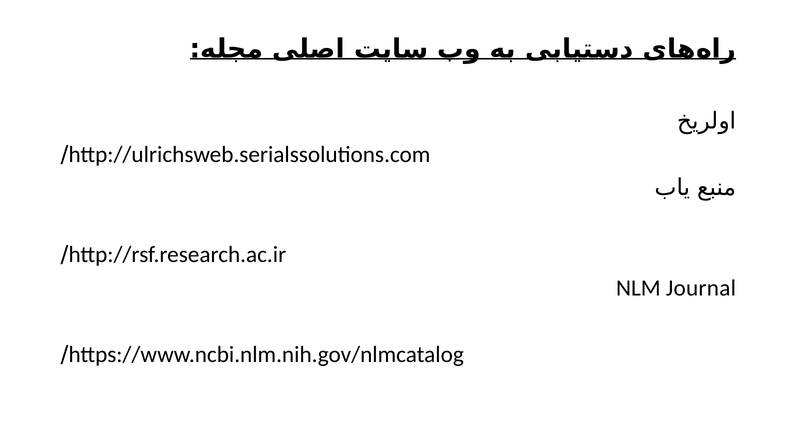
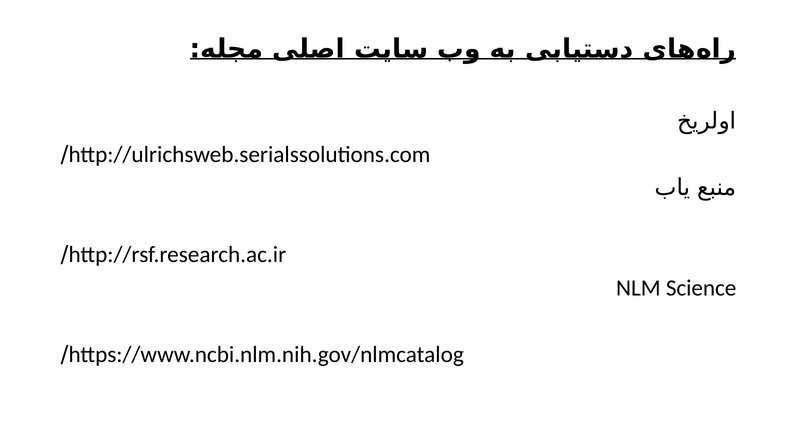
Journal: Journal -> Science
